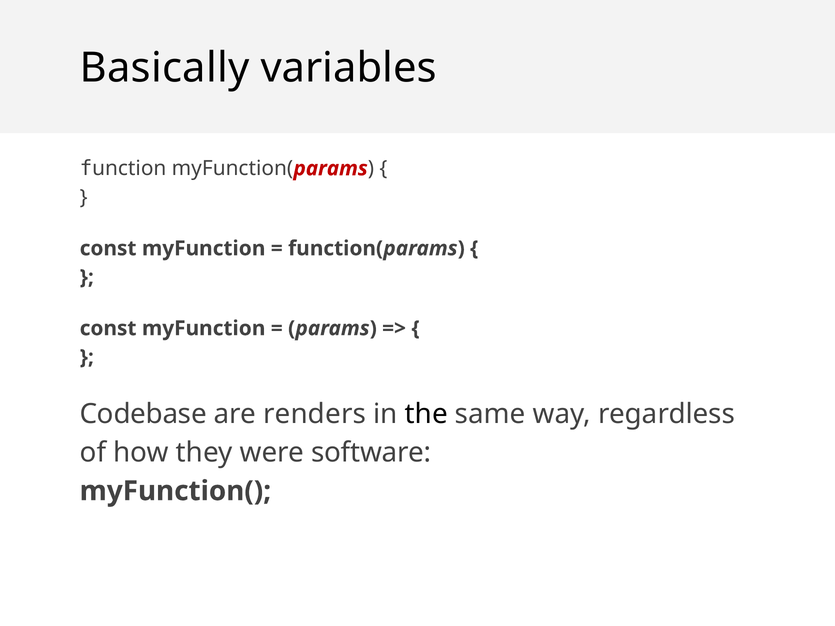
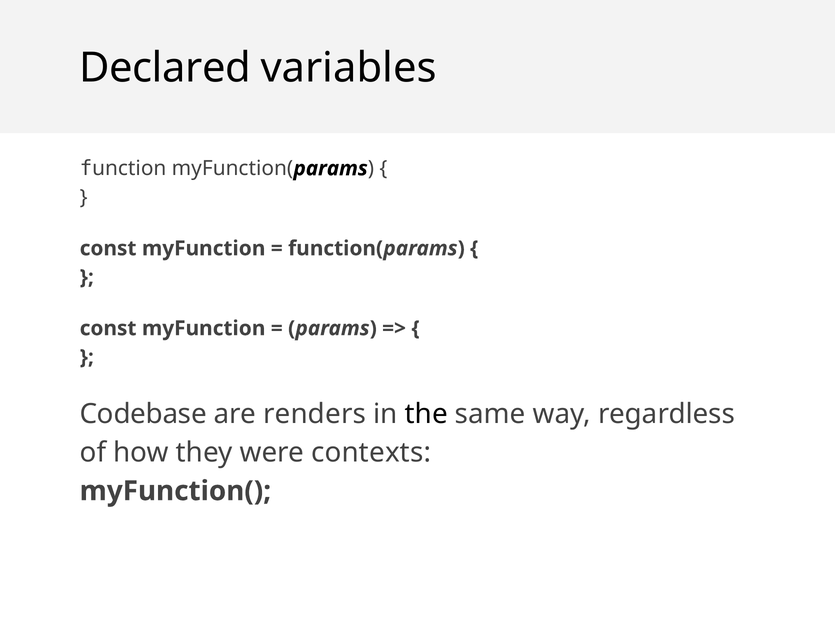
Basically: Basically -> Declared
params at (331, 169) colour: red -> black
software: software -> contexts
